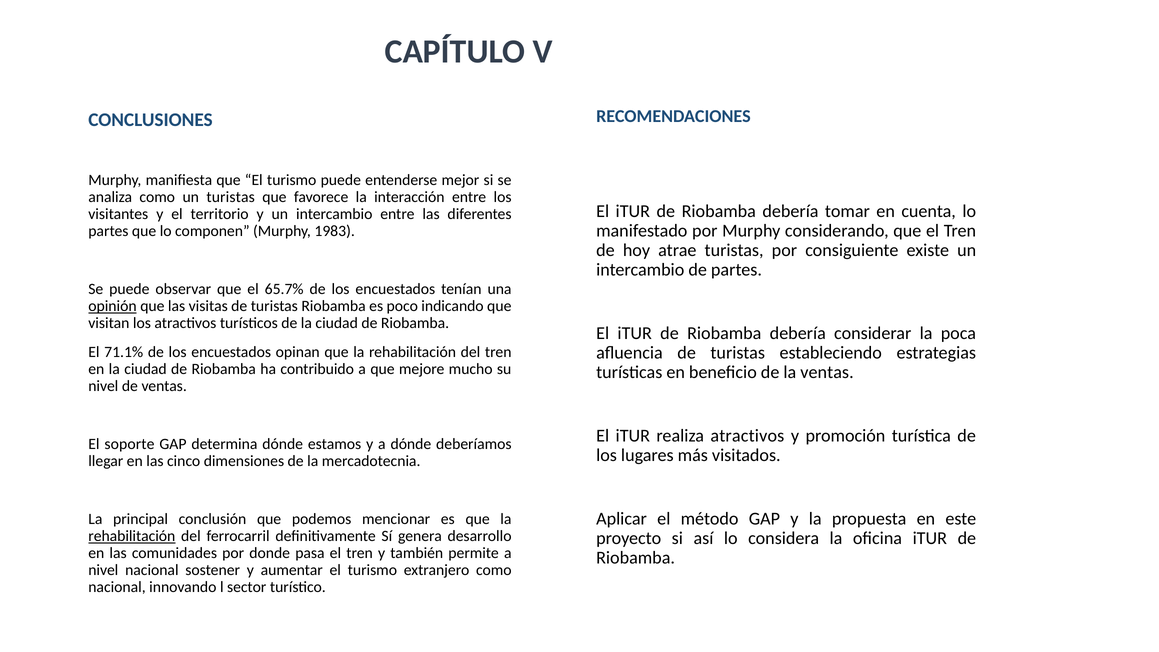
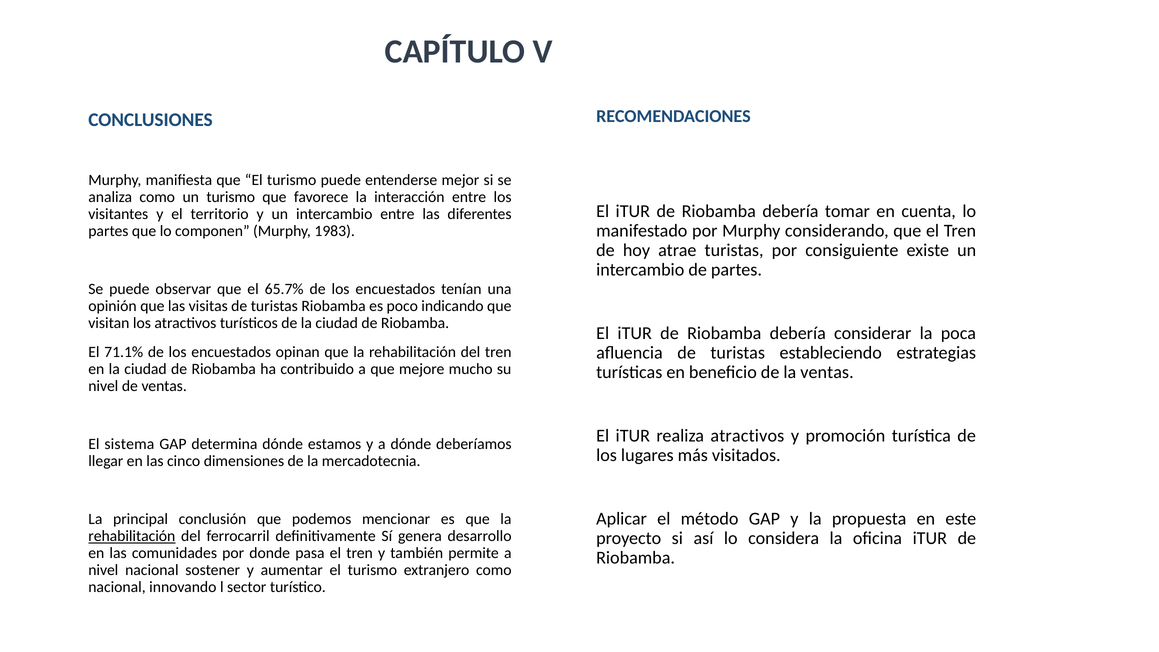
un turistas: turistas -> turismo
opinión underline: present -> none
soporte: soporte -> sistema
